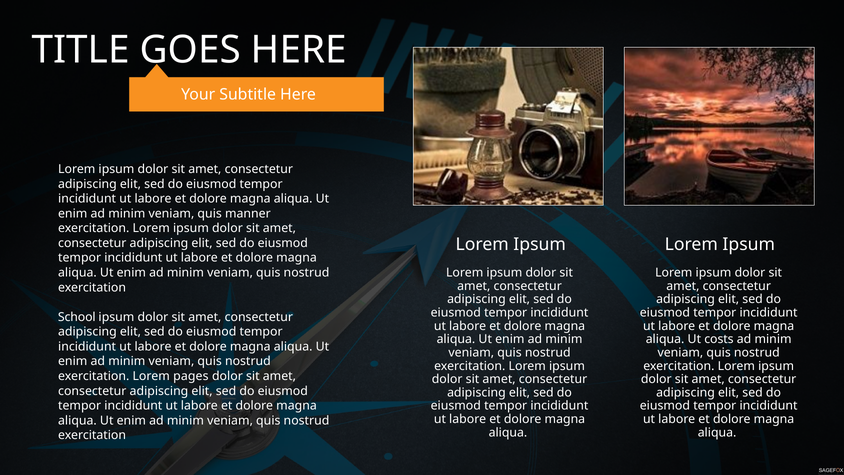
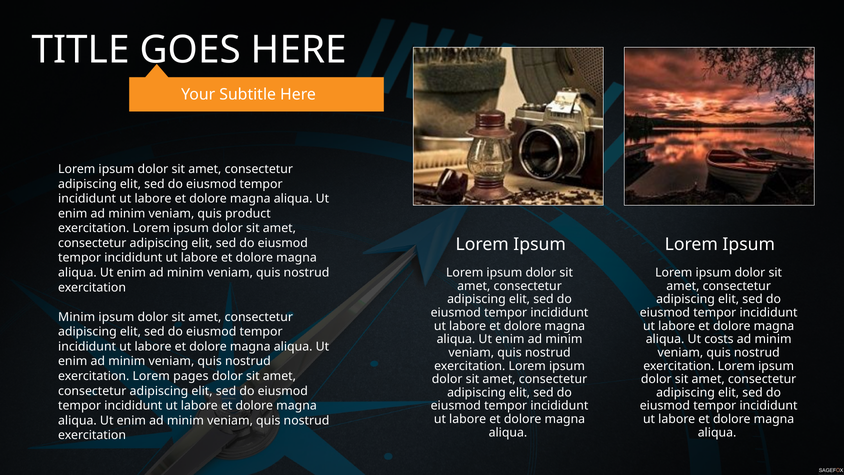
manner: manner -> product
School at (77, 317): School -> Minim
